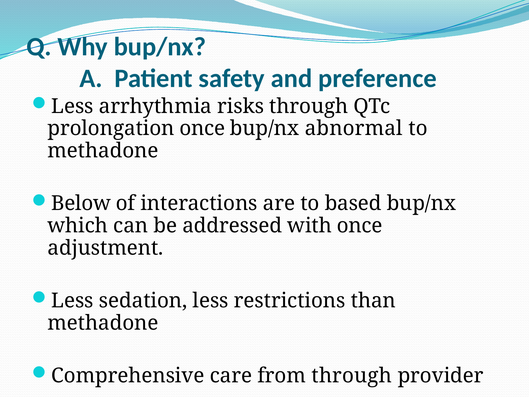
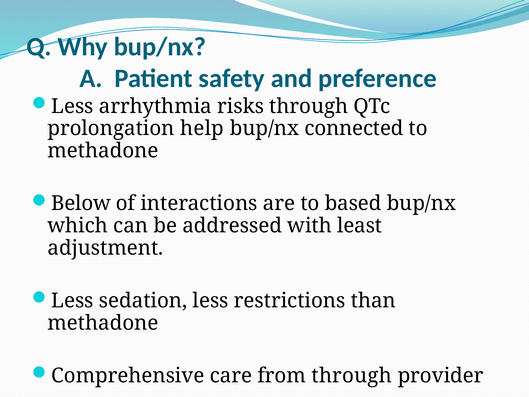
prolongation once: once -> help
abnormal: abnormal -> connected
with once: once -> least
